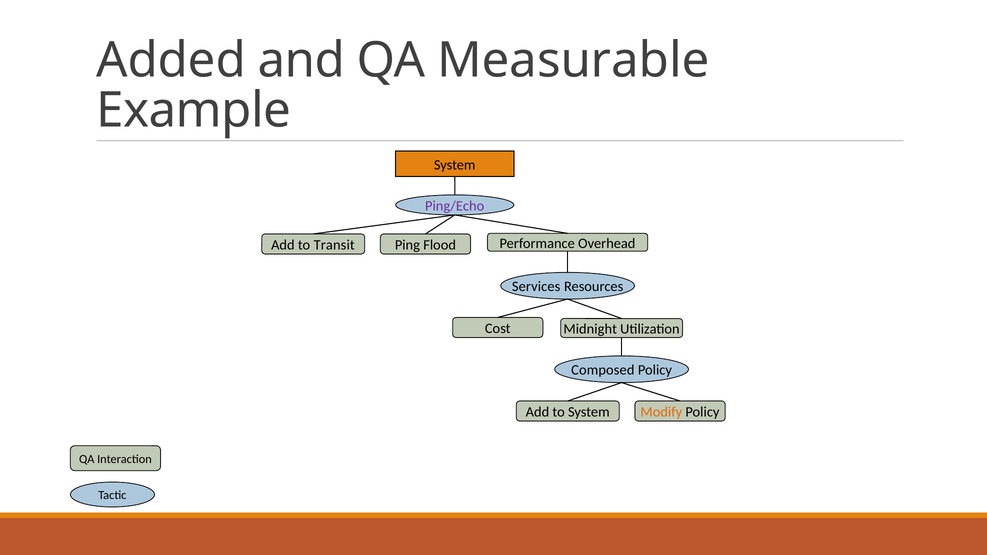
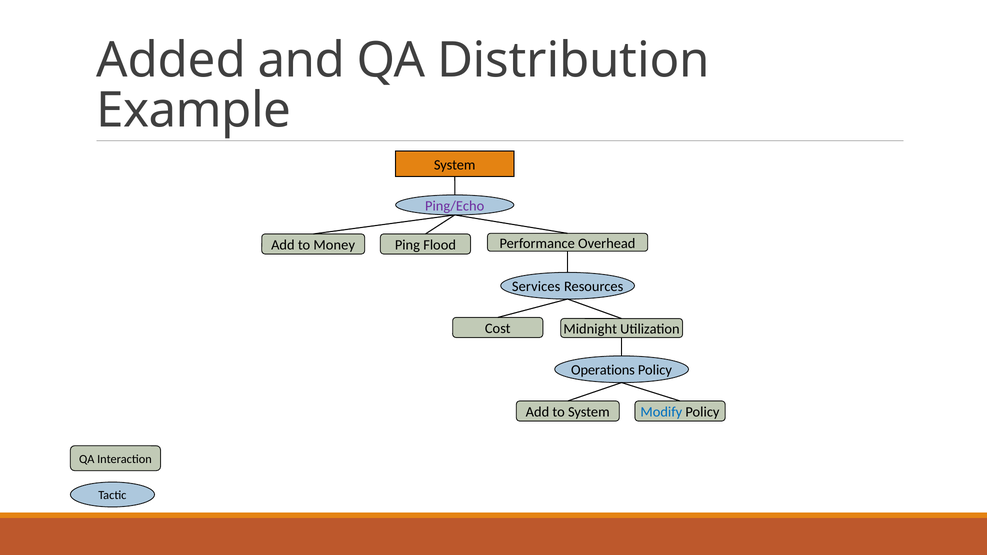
Measurable: Measurable -> Distribution
Transit: Transit -> Money
Composed: Composed -> Operations
Modify colour: orange -> blue
